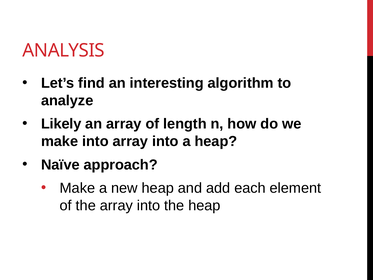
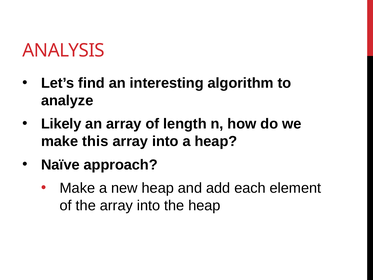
make into: into -> this
